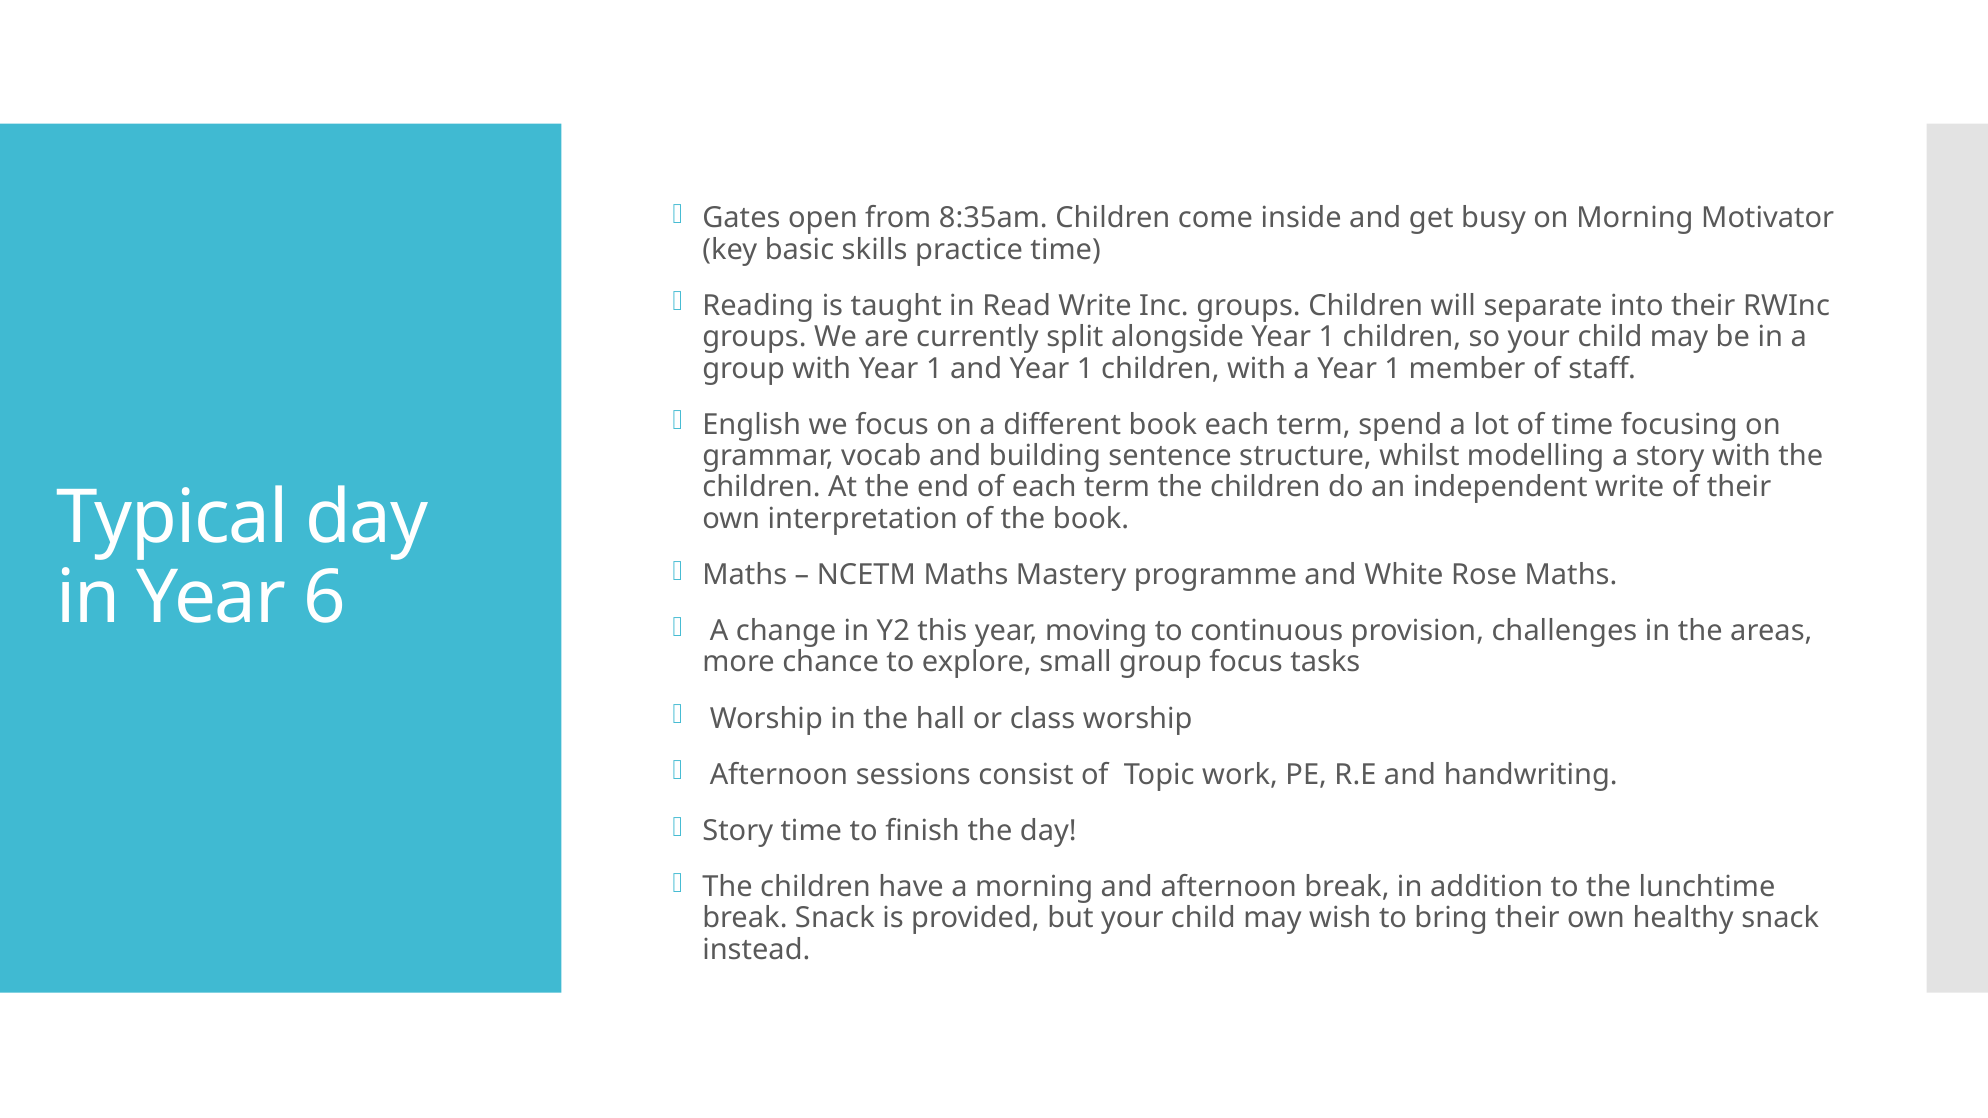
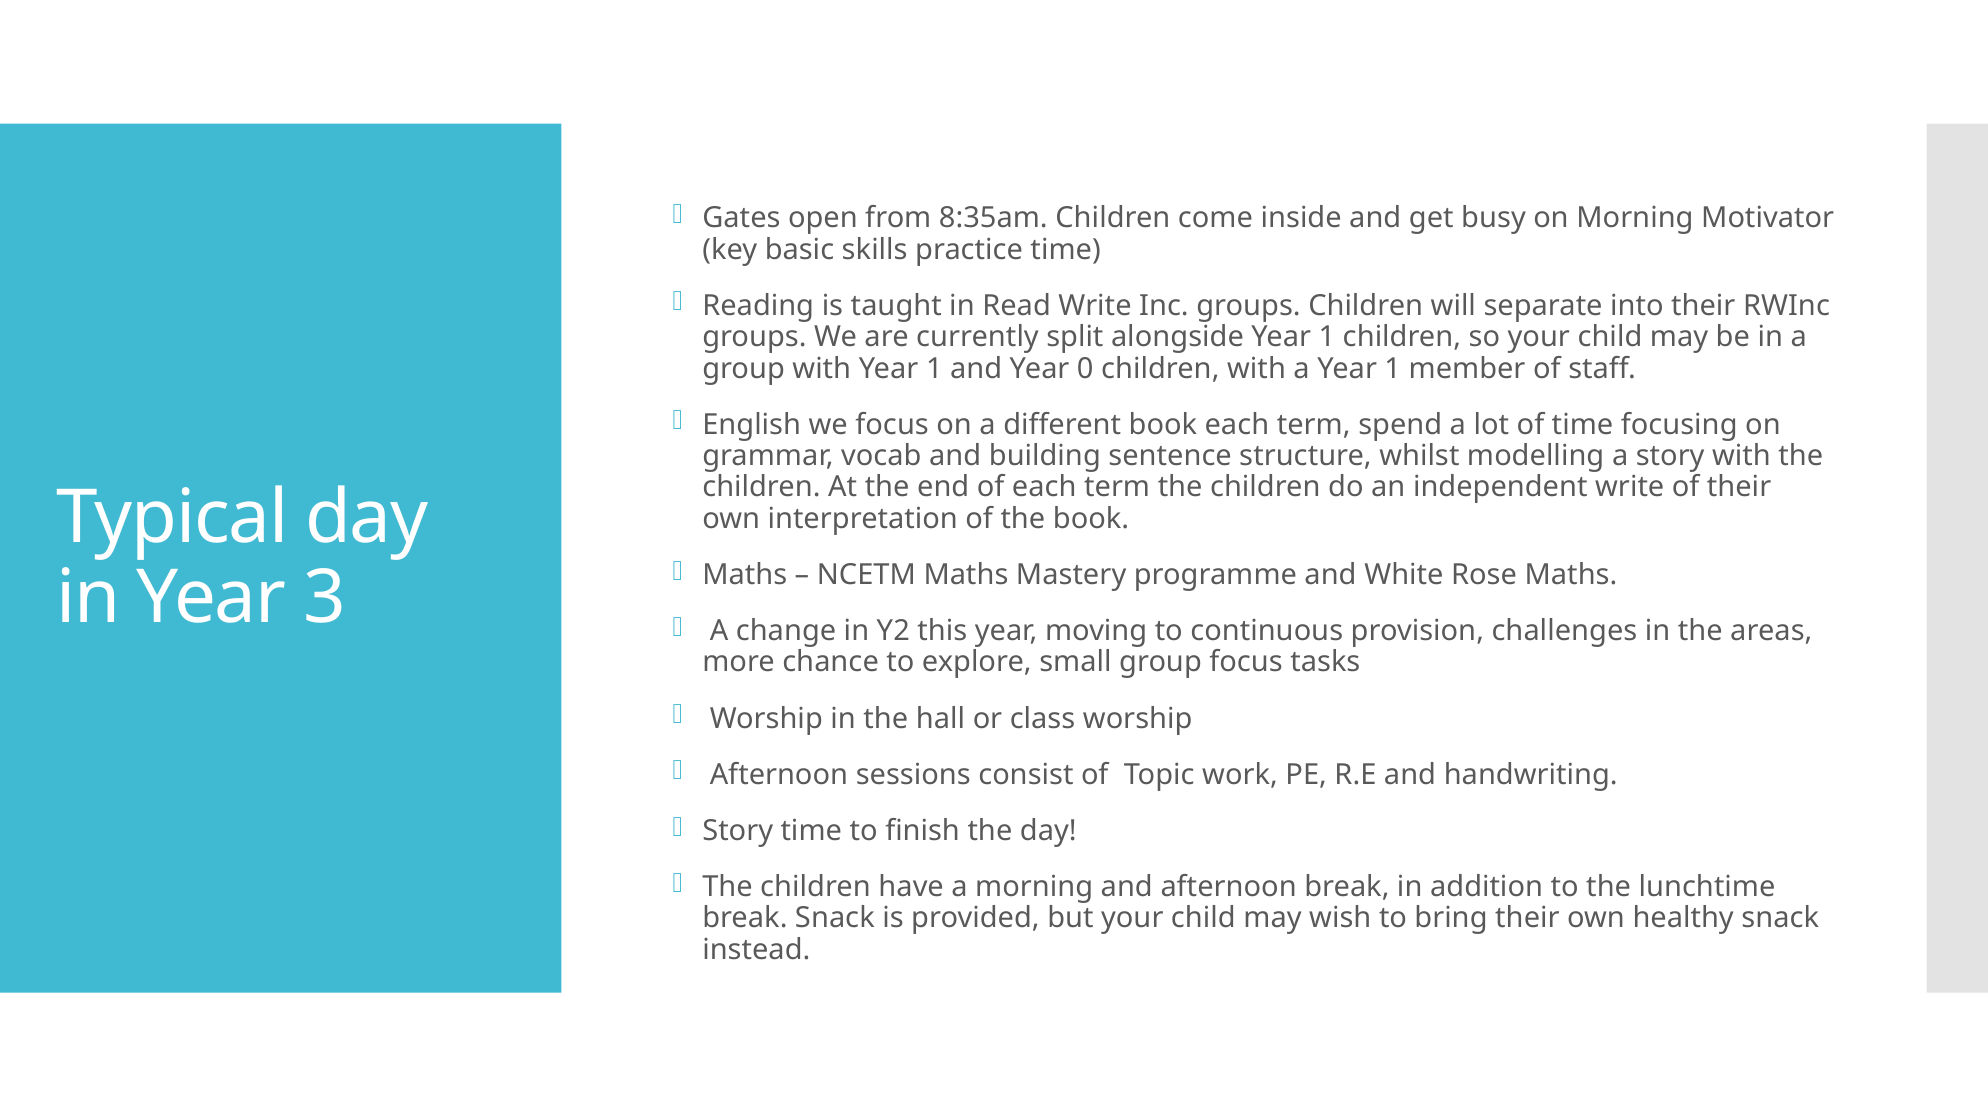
and Year 1: 1 -> 0
6: 6 -> 3
